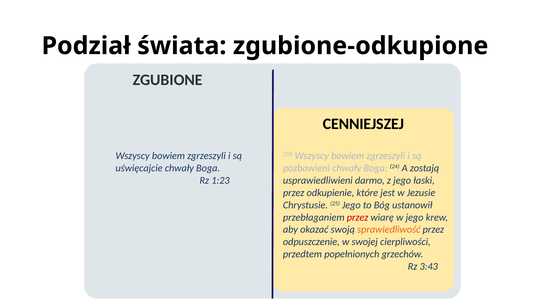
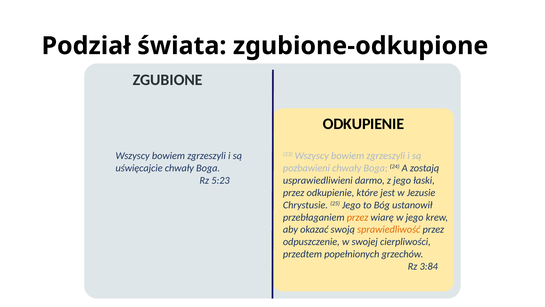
CENNIEJSZEJ at (363, 124): CENNIEJSZEJ -> ODKUPIENIE
1:23: 1:23 -> 5:23
przez at (358, 217) colour: red -> orange
3:43: 3:43 -> 3:84
